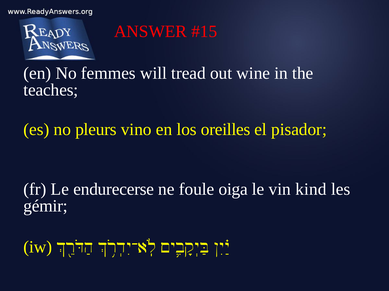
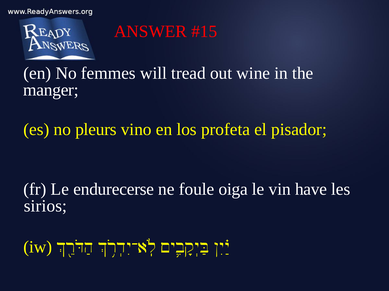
teaches: teaches -> manger
oreilles: oreilles -> profeta
kind: kind -> have
gémir: gémir -> sirios
